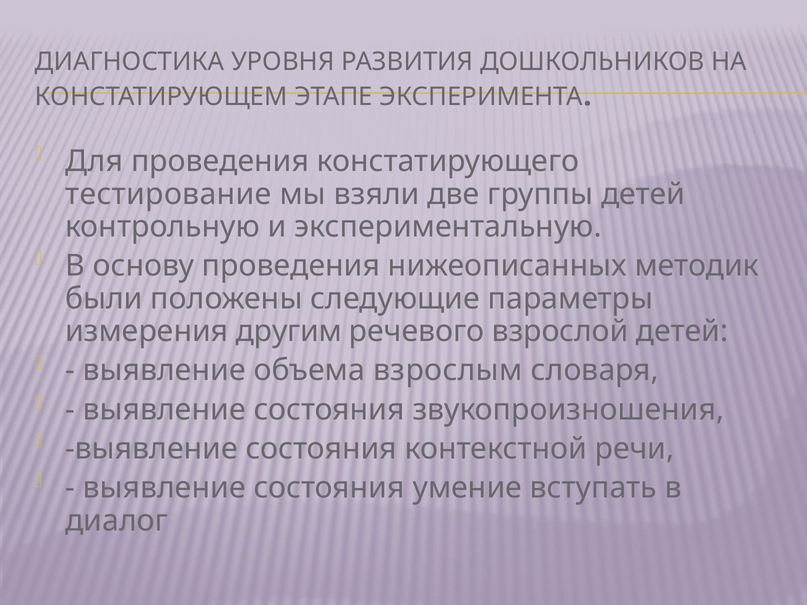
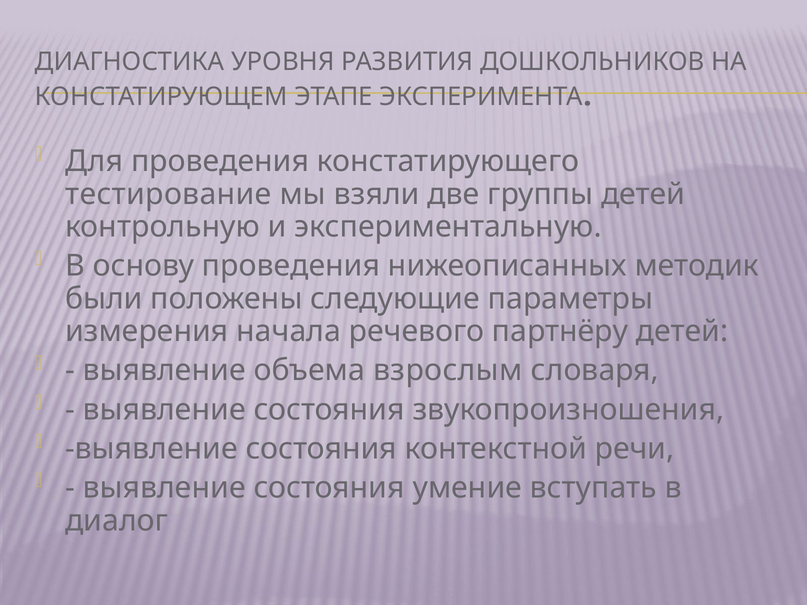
другим: другим -> начала
взрослой: взрослой -> партнёру
